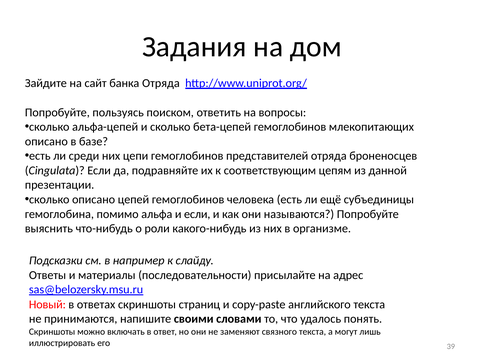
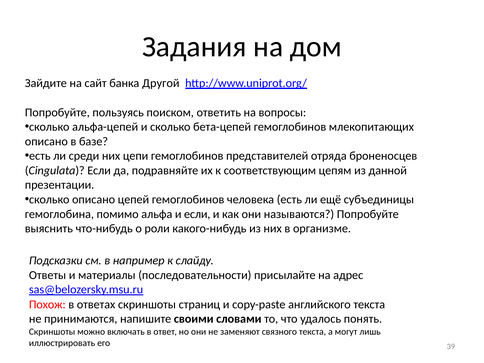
банка Отряда: Отряда -> Другой
Новый: Новый -> Похож
